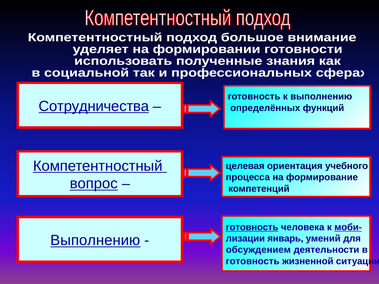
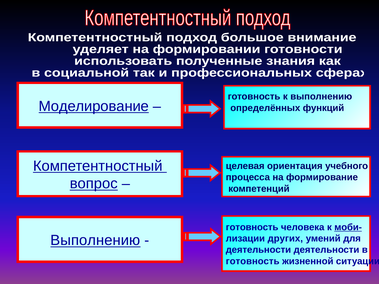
Сотрудничества: Сотрудничества -> Моделирование
готовность at (252, 227) underline: present -> none
январь: январь -> других
обсуждением at (258, 250): обсуждением -> деятельности
